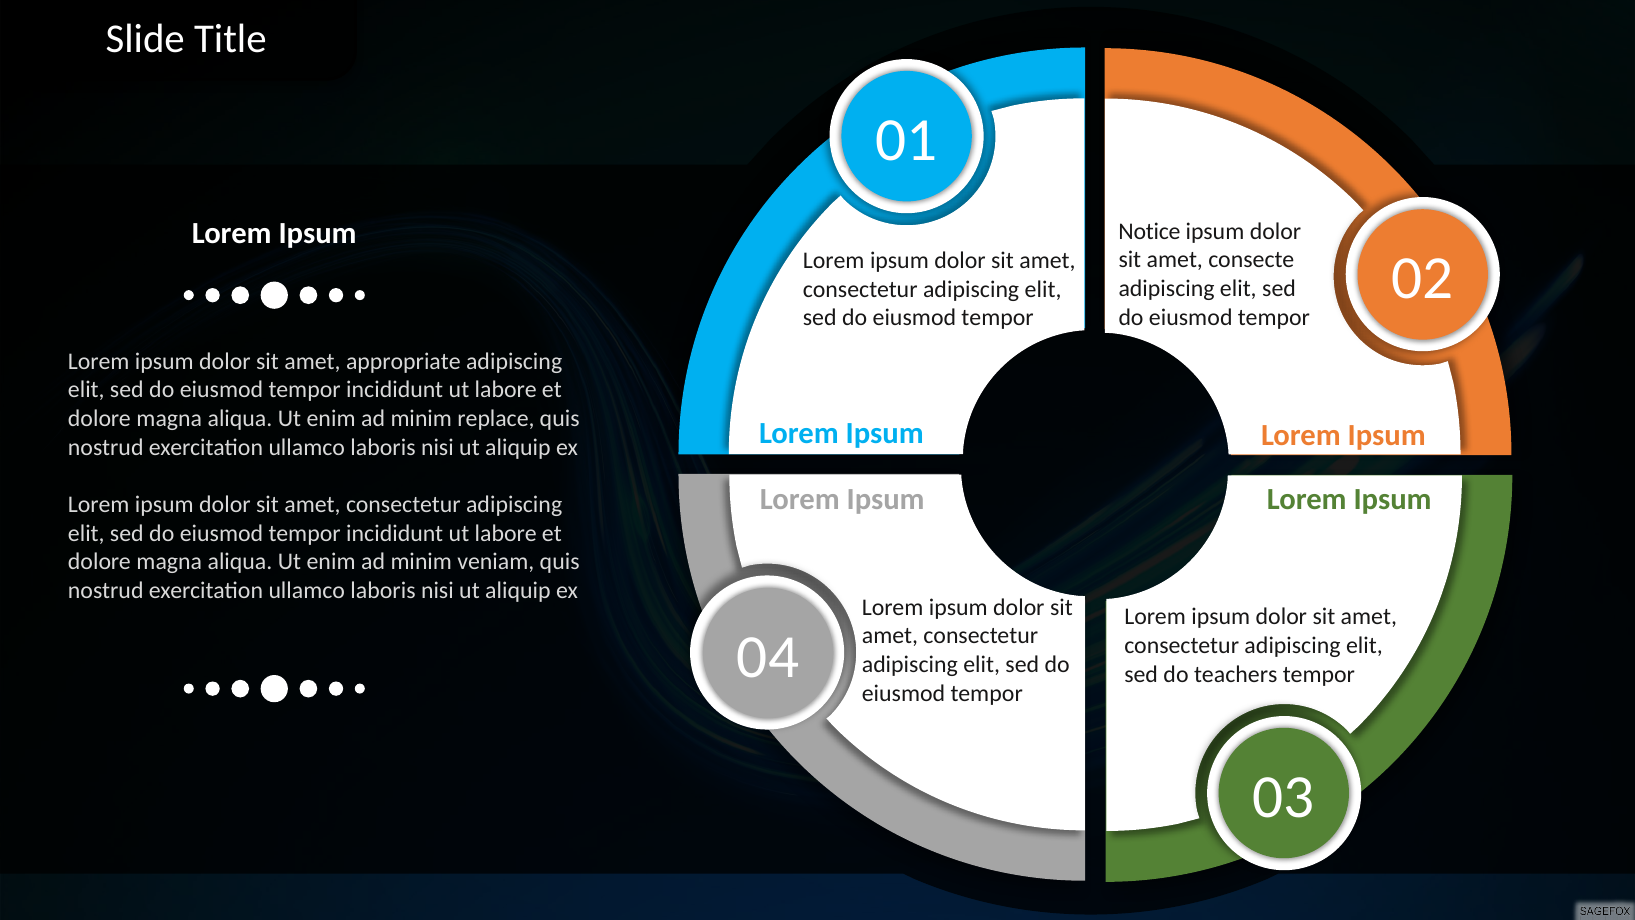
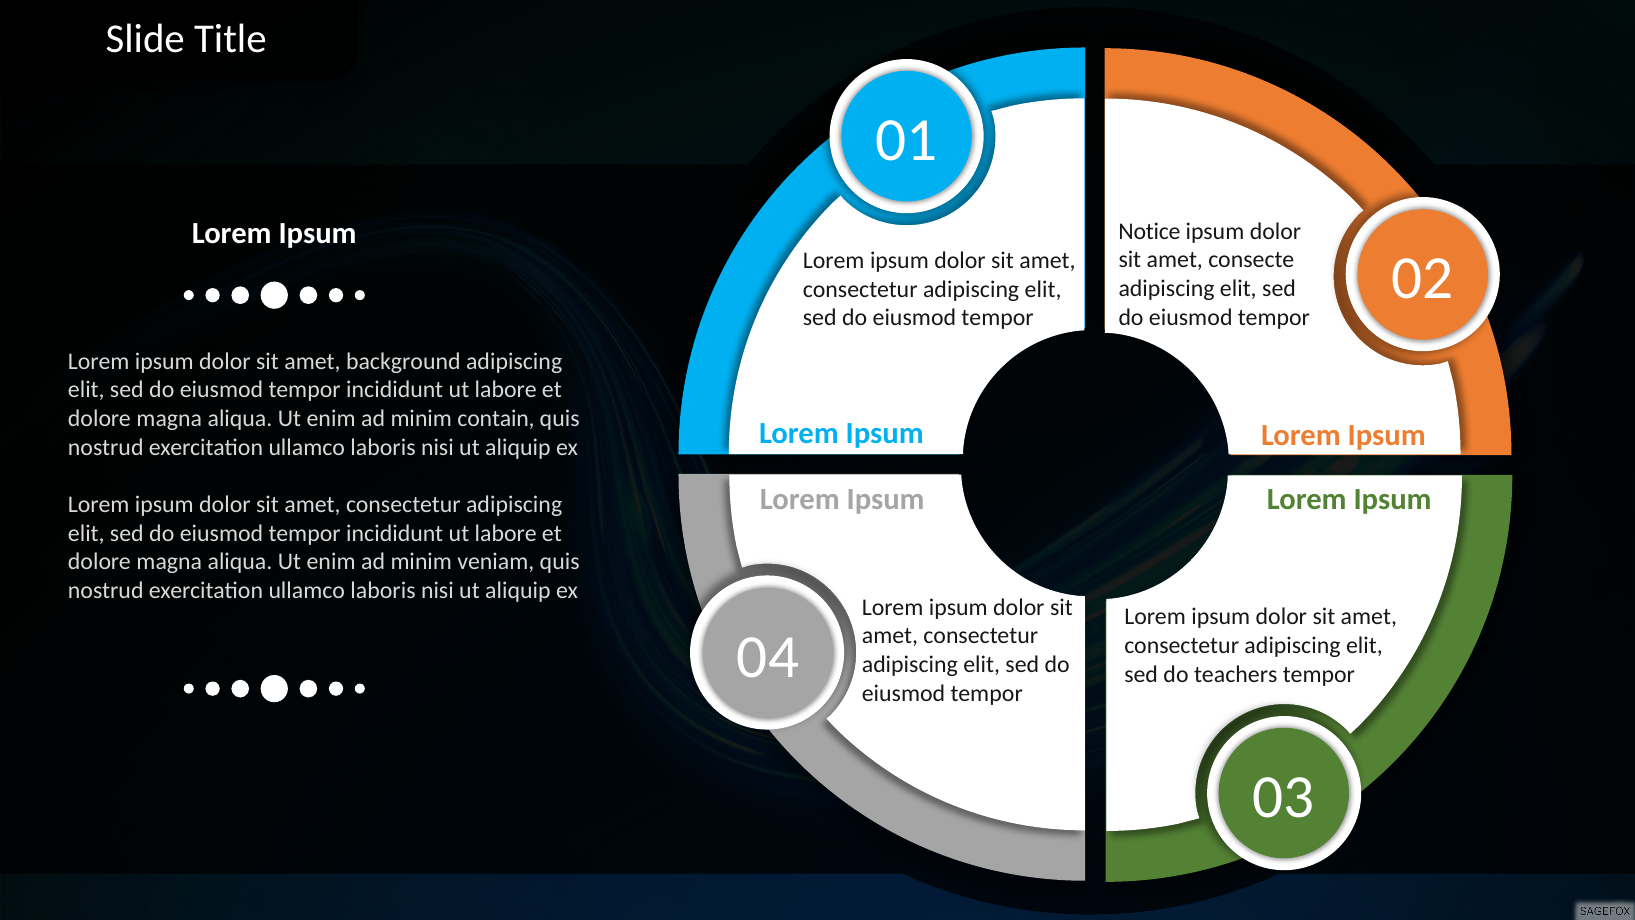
appropriate: appropriate -> background
replace: replace -> contain
